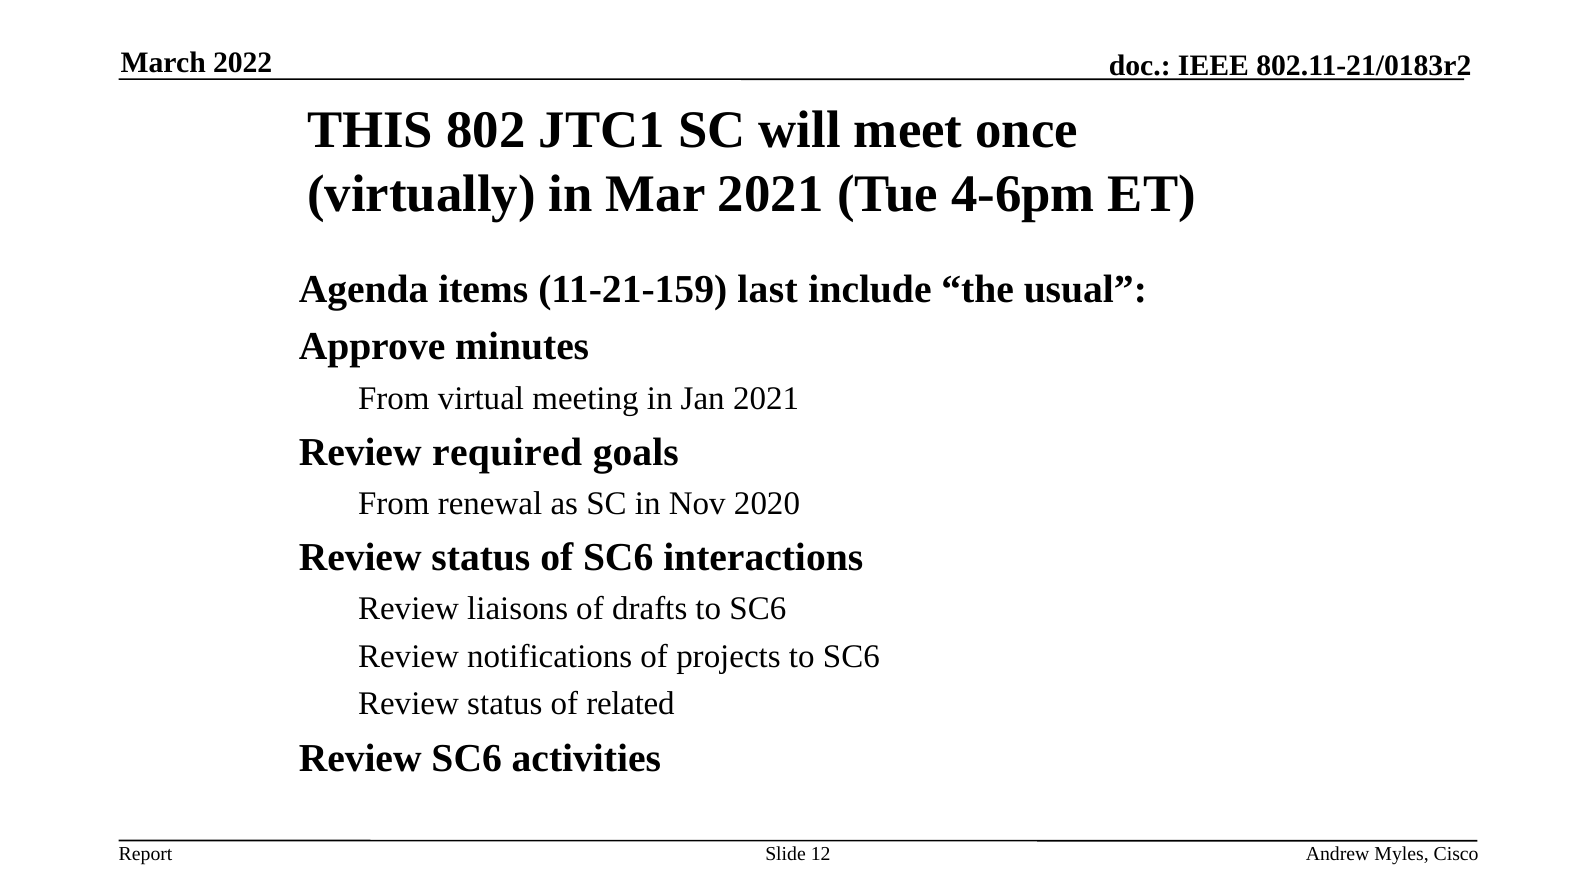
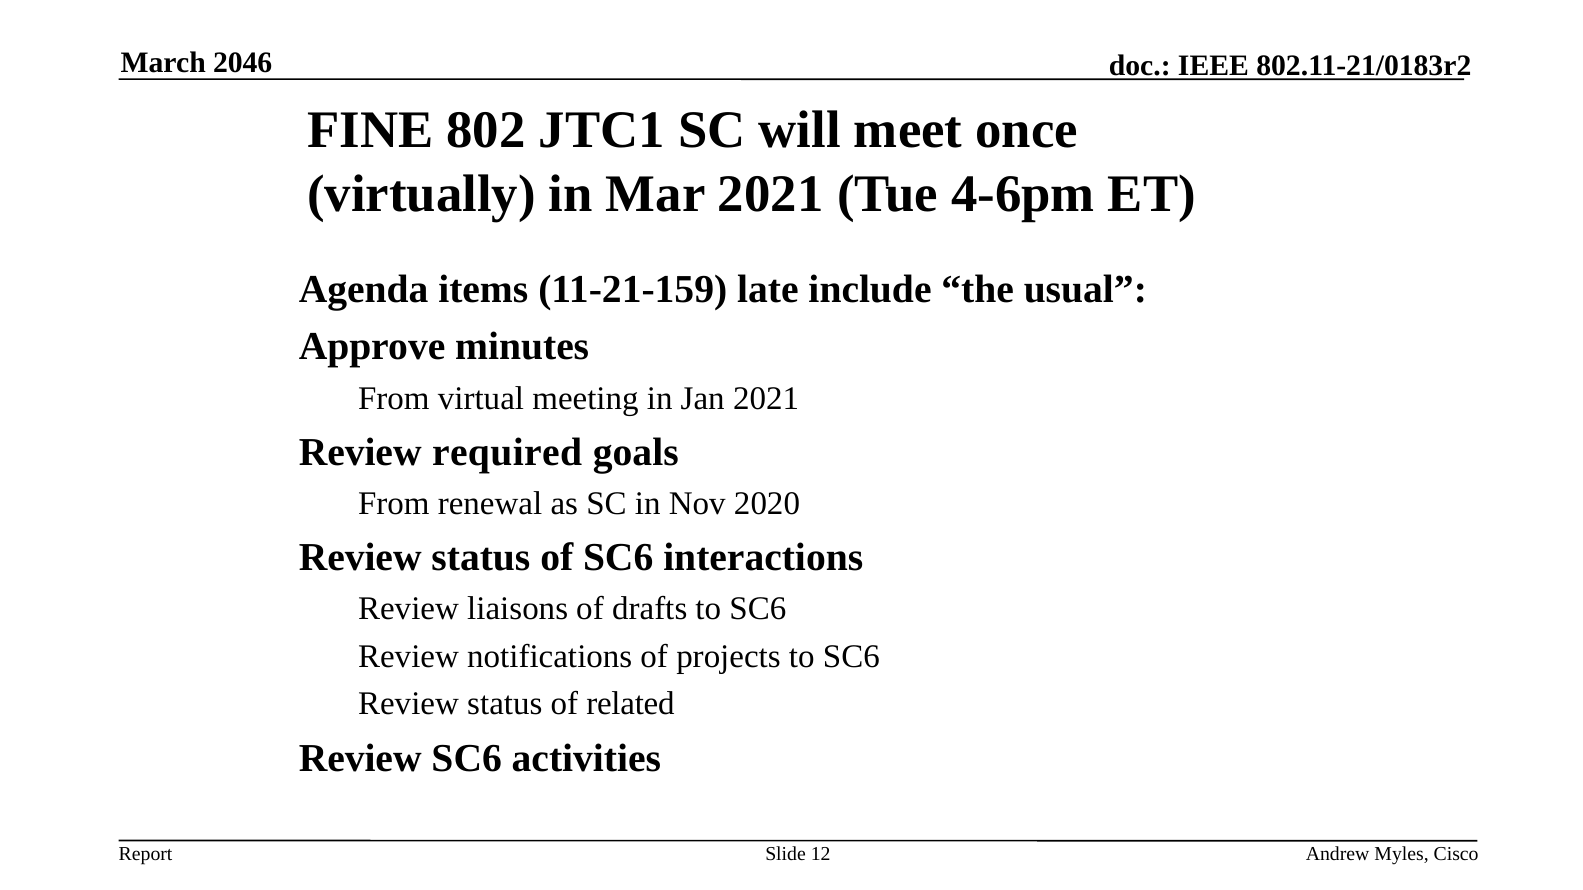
2022: 2022 -> 2046
THIS: THIS -> FINE
last: last -> late
